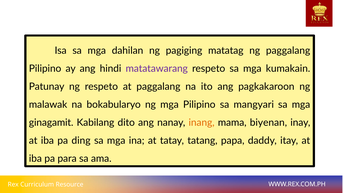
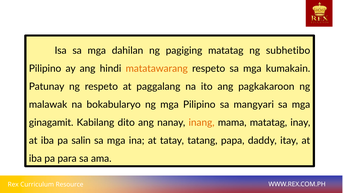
ng paggalang: paggalang -> subhetibo
matatawarang colour: purple -> orange
mama biyenan: biyenan -> matatag
ding: ding -> salin
